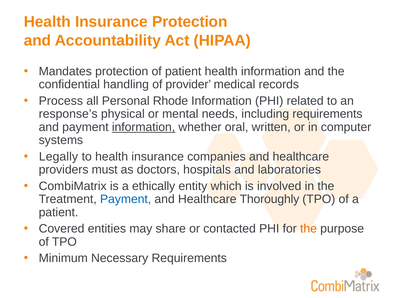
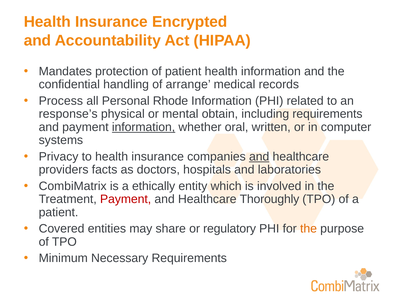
Insurance Protection: Protection -> Encrypted
provider: provider -> arrange
needs: needs -> obtain
Legally: Legally -> Privacy
and at (259, 156) underline: none -> present
must: must -> facts
Payment at (126, 199) colour: blue -> red
contacted: contacted -> regulatory
